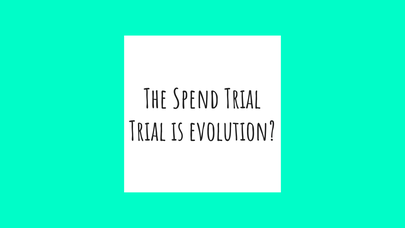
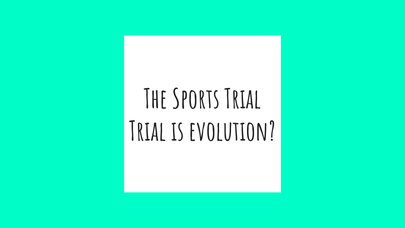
Spend: Spend -> Sports
